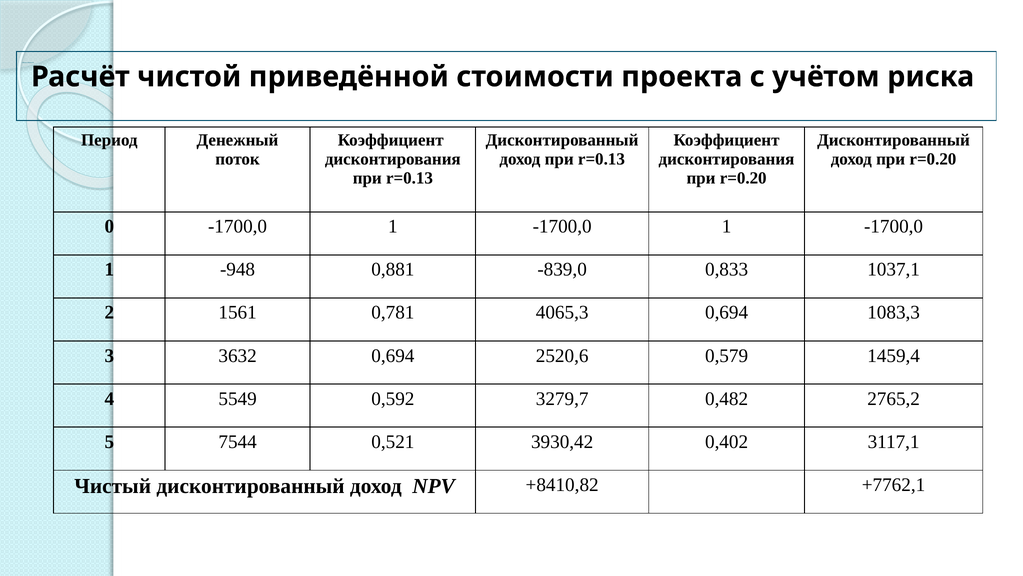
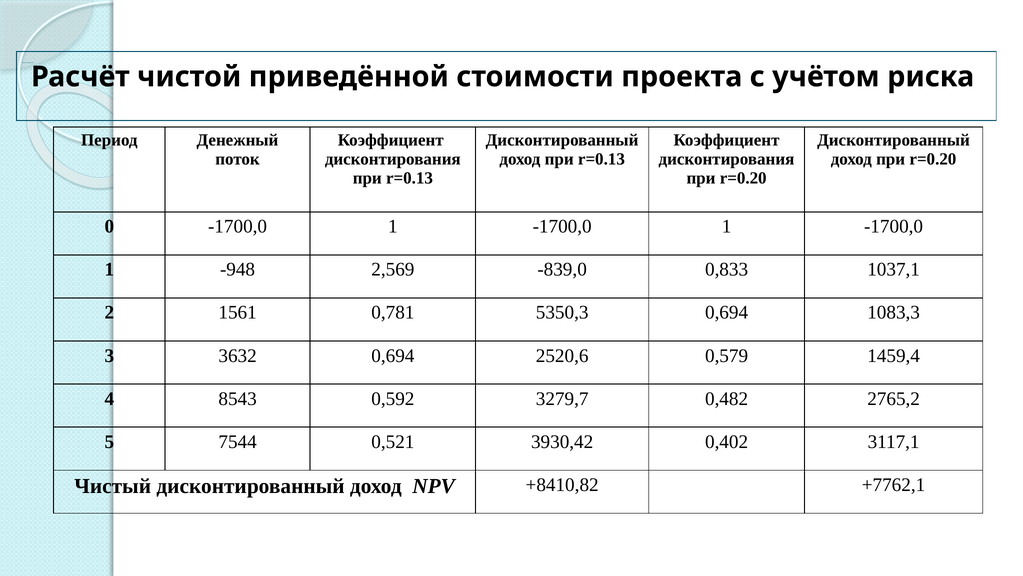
0,881: 0,881 -> 2,569
4065,3: 4065,3 -> 5350,3
5549: 5549 -> 8543
